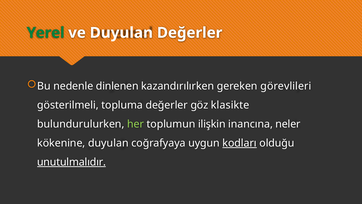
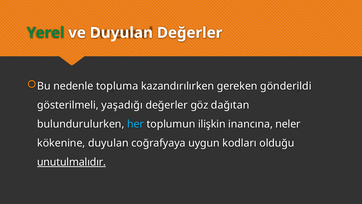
dinlenen: dinlenen -> topluma
görevlileri: görevlileri -> gönderildi
topluma: topluma -> yaşadığı
klasikte: klasikte -> dağıtan
her colour: light green -> light blue
kodları underline: present -> none
